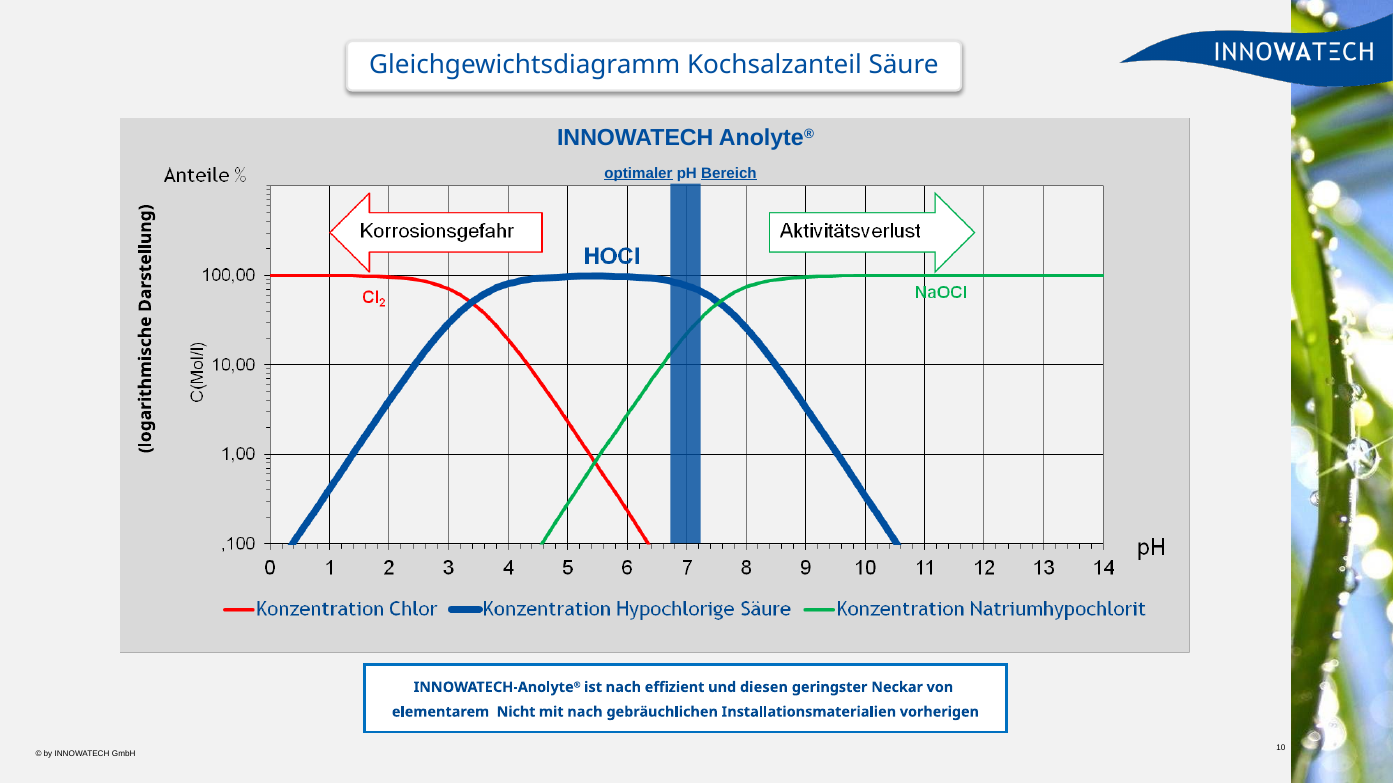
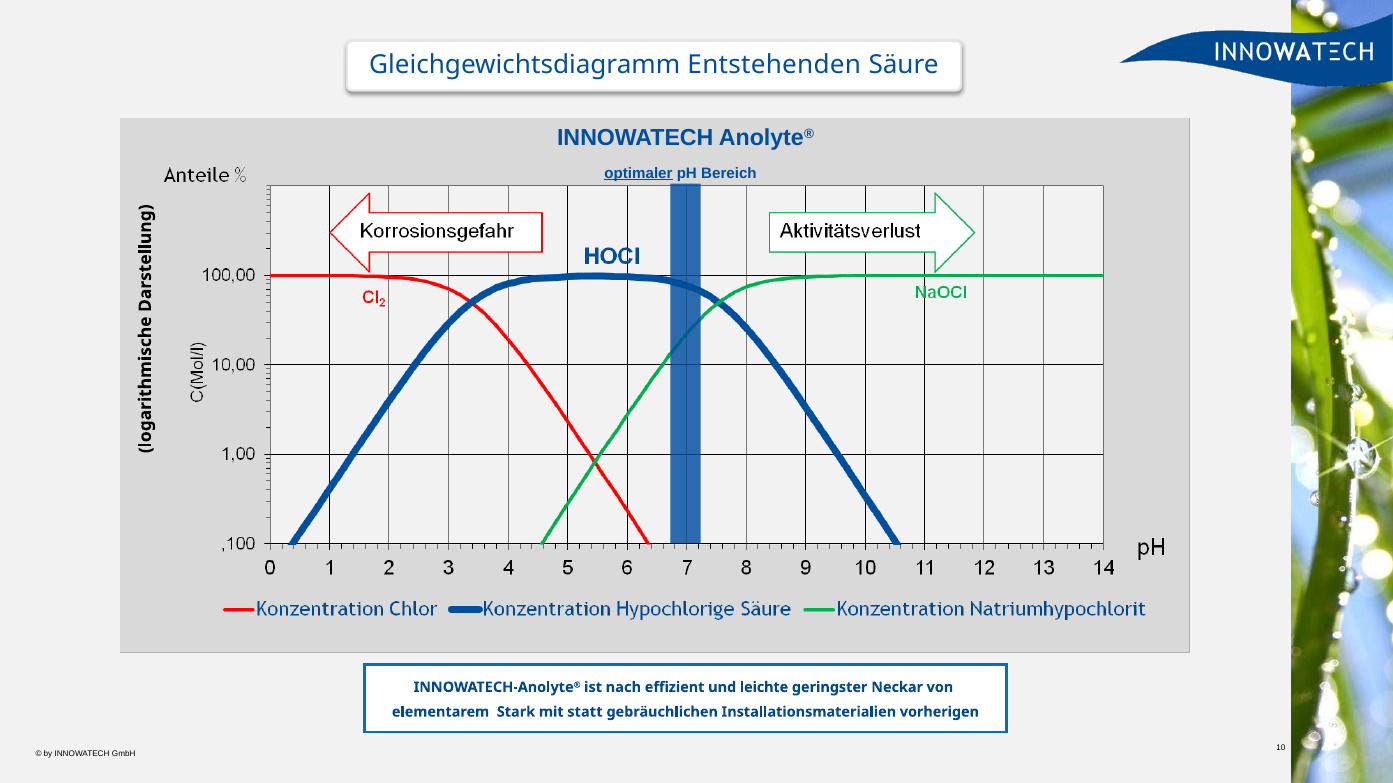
Kochsalzanteil: Kochsalzanteil -> Entstehenden
Bereich underline: present -> none
diesen: diesen -> leichte
Nicht: Nicht -> Stark
mit nach: nach -> statt
